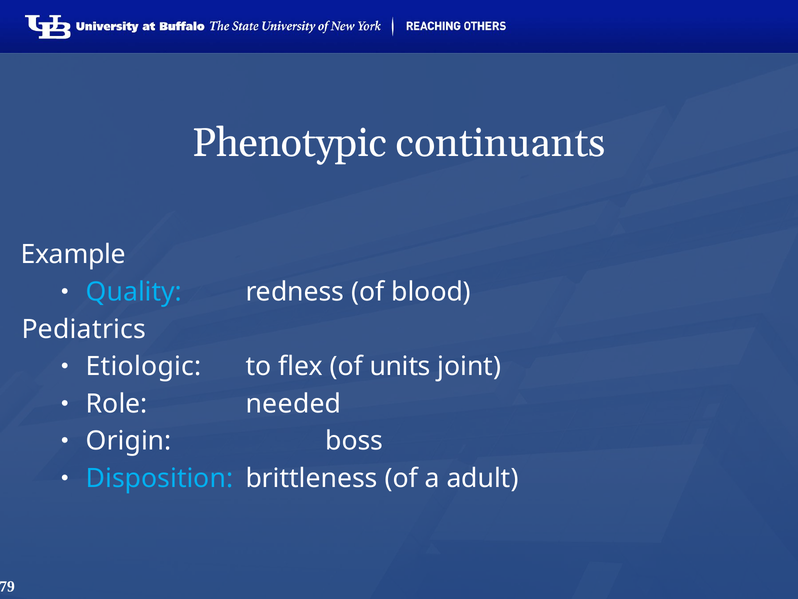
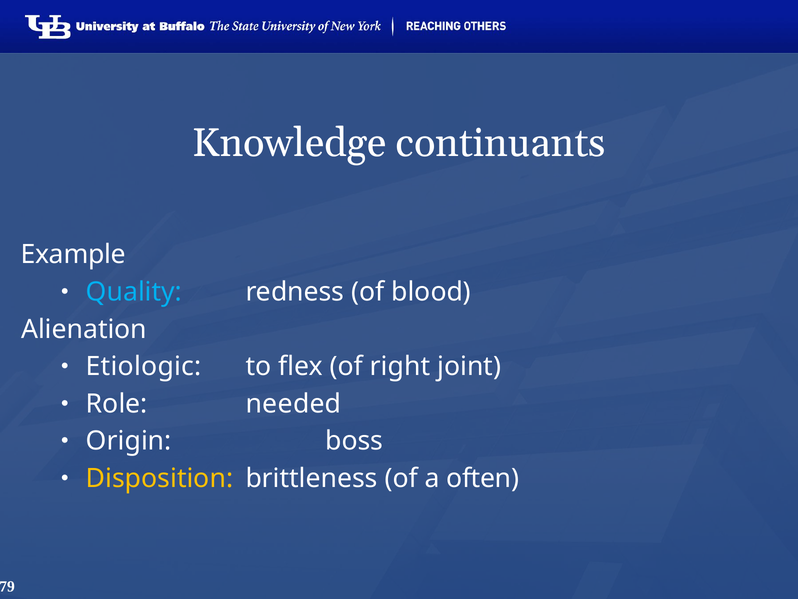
Phenotypic: Phenotypic -> Knowledge
Pediatrics: Pediatrics -> Alienation
units: units -> right
Disposition colour: light blue -> yellow
adult: adult -> often
